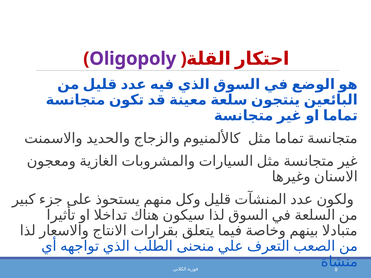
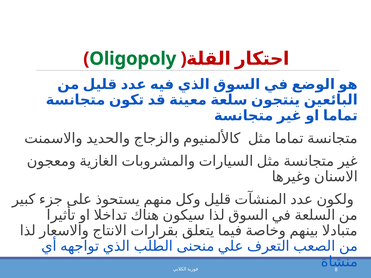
Oligopoly colour: purple -> green
